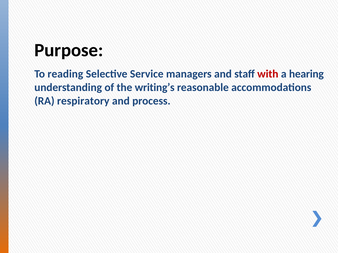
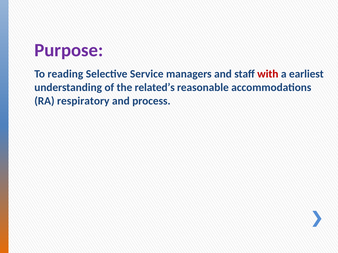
Purpose colour: black -> purple
hearing: hearing -> earliest
writing’s: writing’s -> related’s
